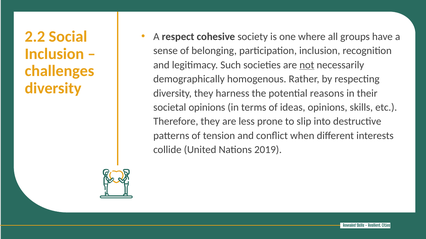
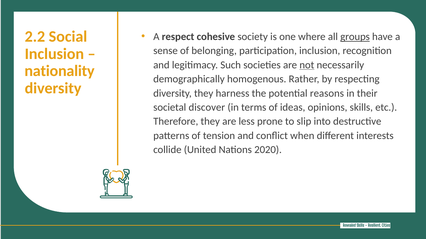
groups underline: none -> present
challenges: challenges -> nationality
societal opinions: opinions -> discover
2019: 2019 -> 2020
